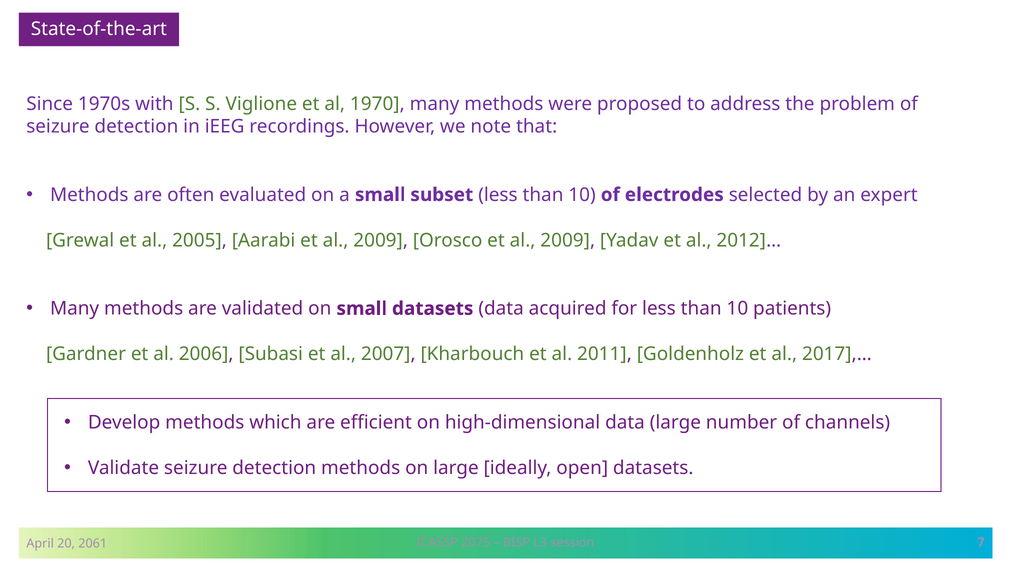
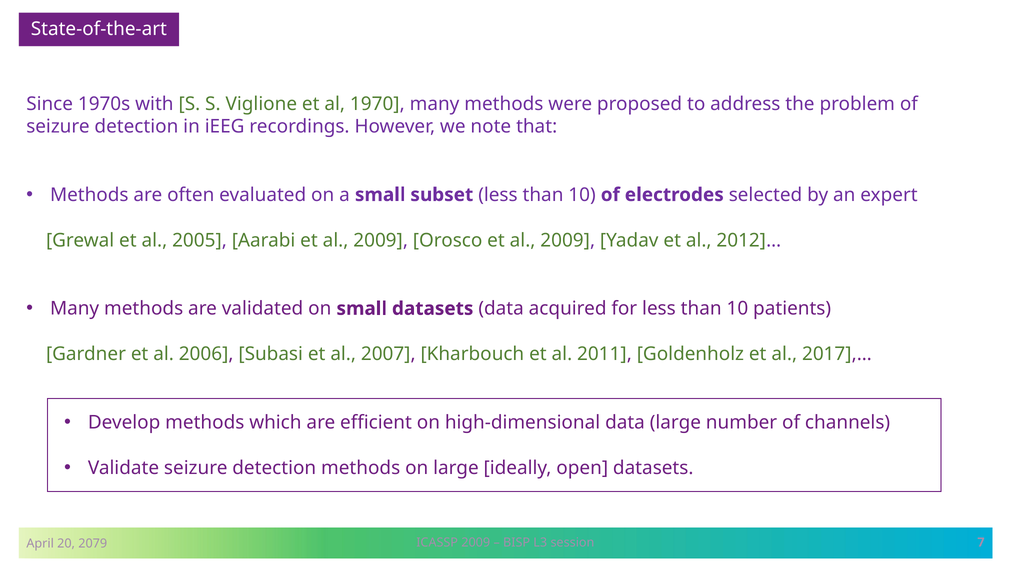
ICASSP 2075: 2075 -> 2009
2061: 2061 -> 2079
